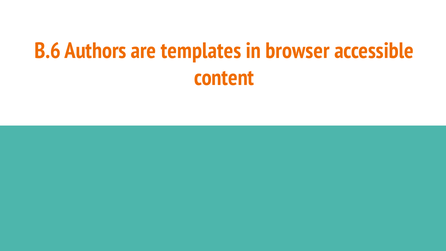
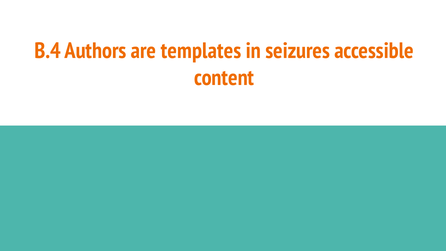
B.6: B.6 -> B.4
browser: browser -> seizures
